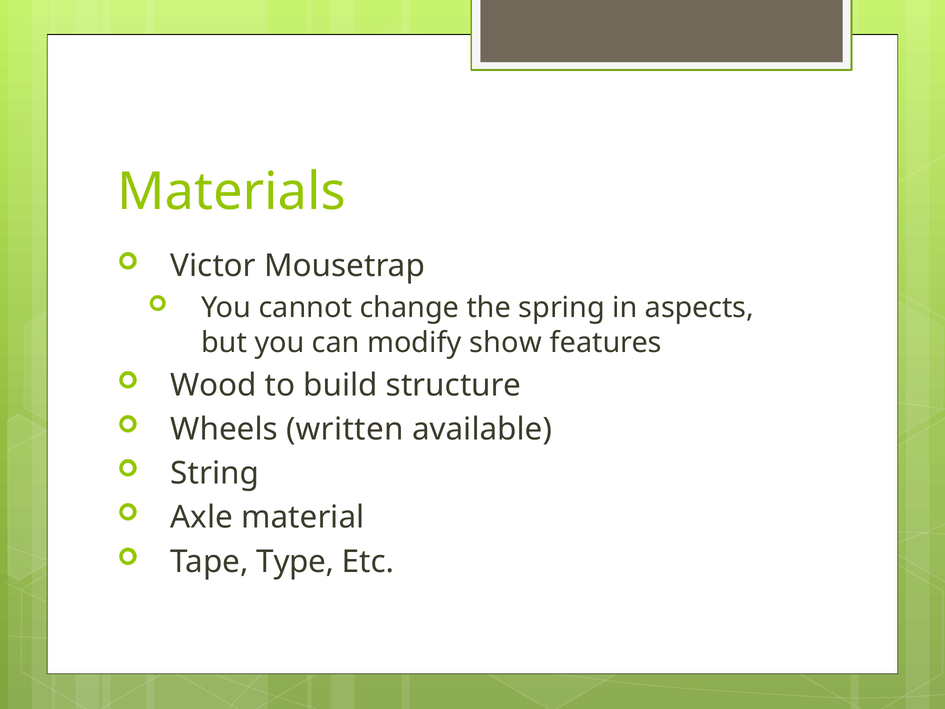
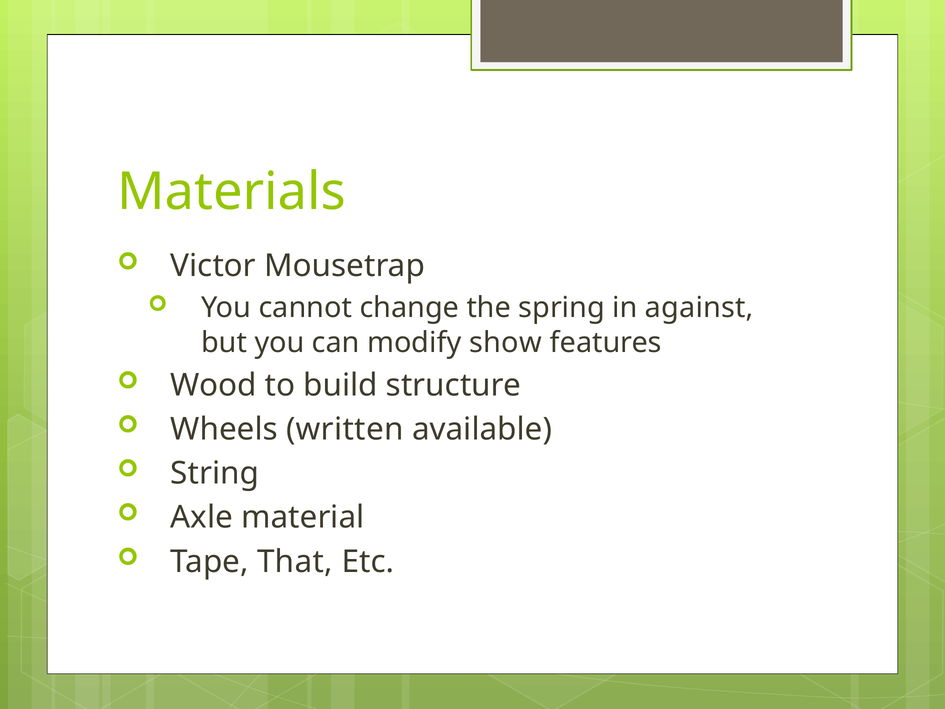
aspects: aspects -> against
Type: Type -> That
